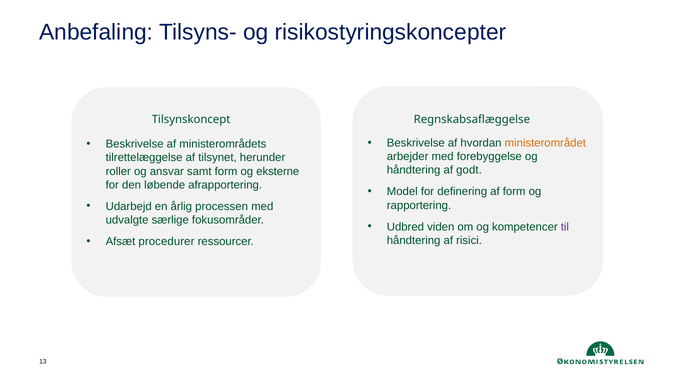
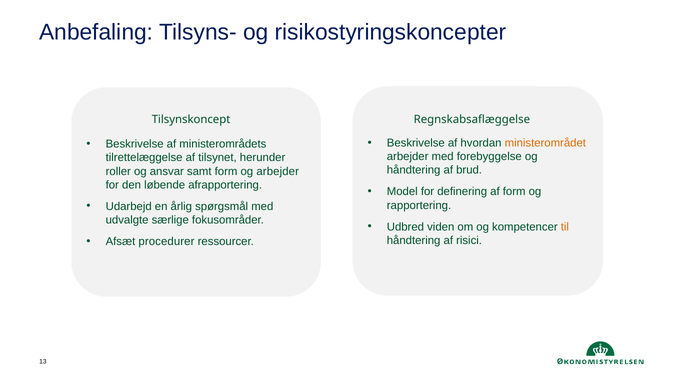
godt: godt -> brud
og eksterne: eksterne -> arbejder
processen: processen -> spørgsmål
til colour: purple -> orange
